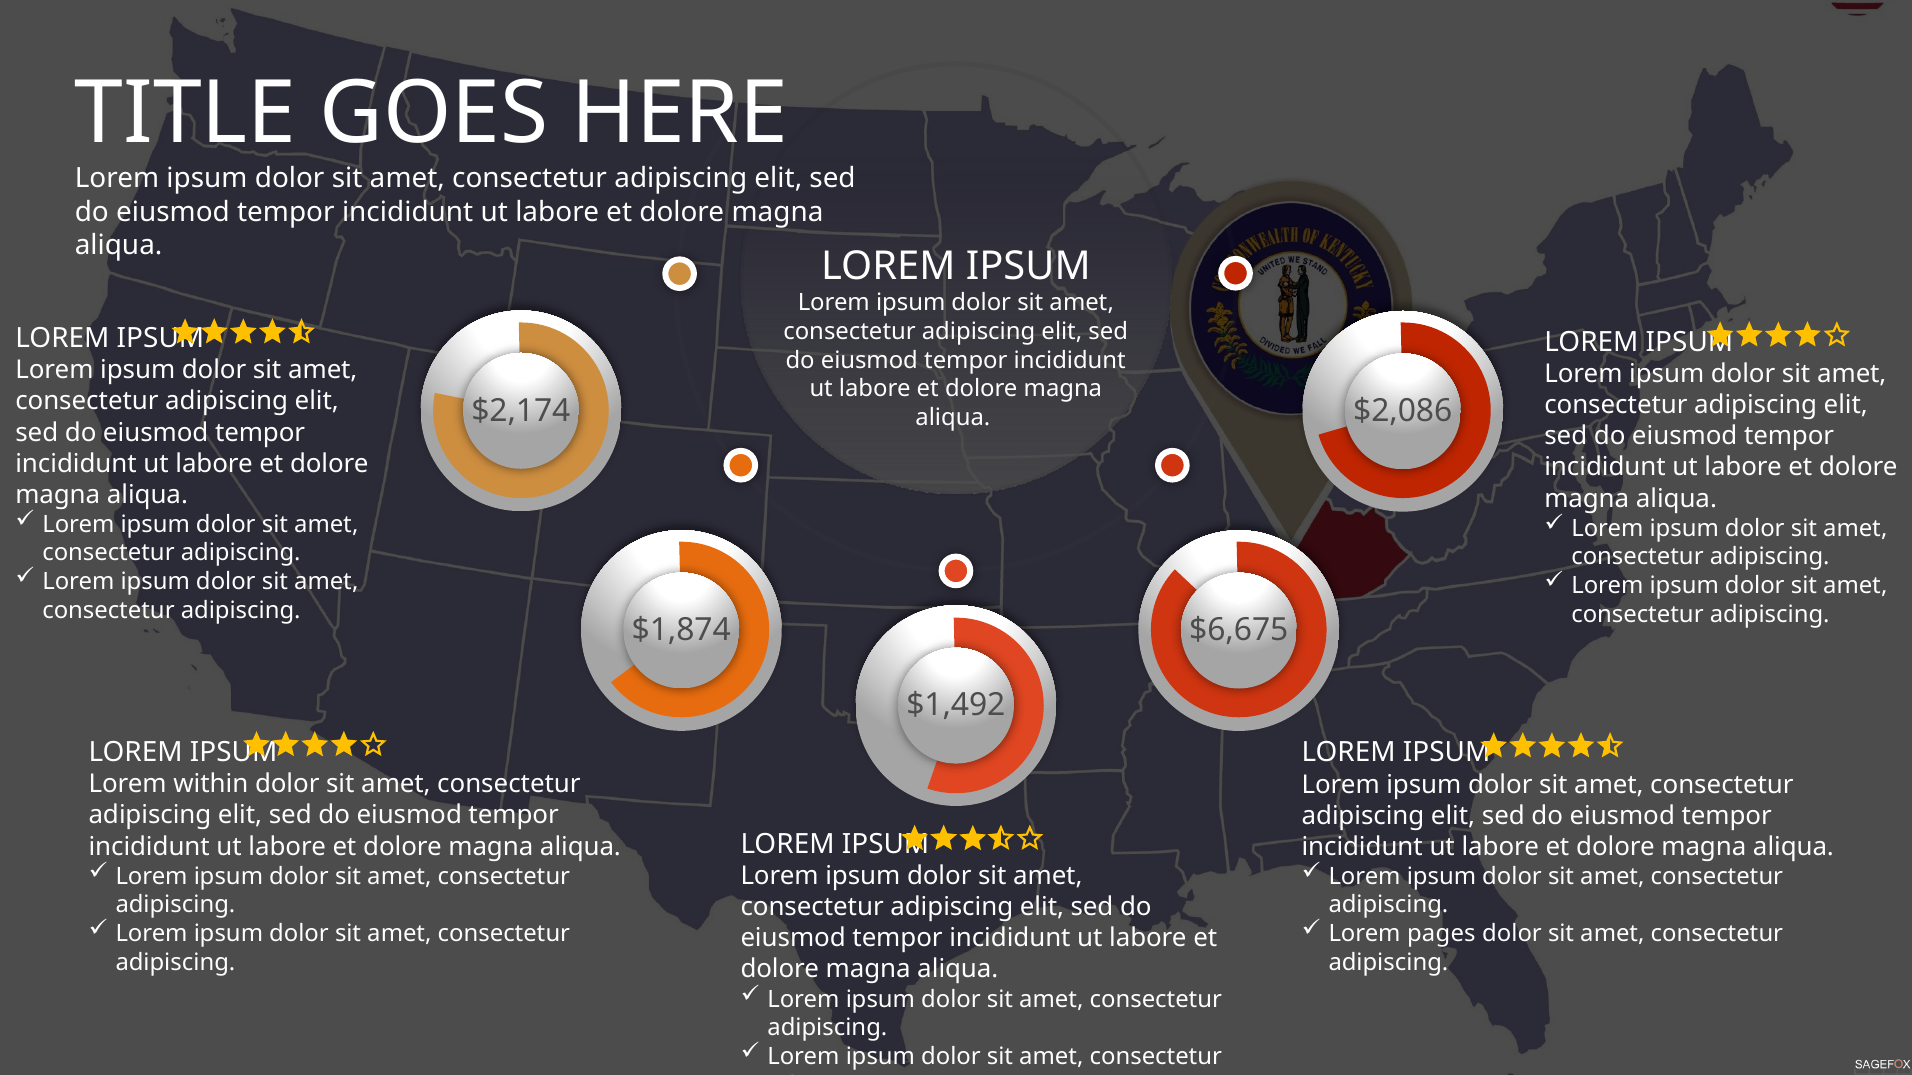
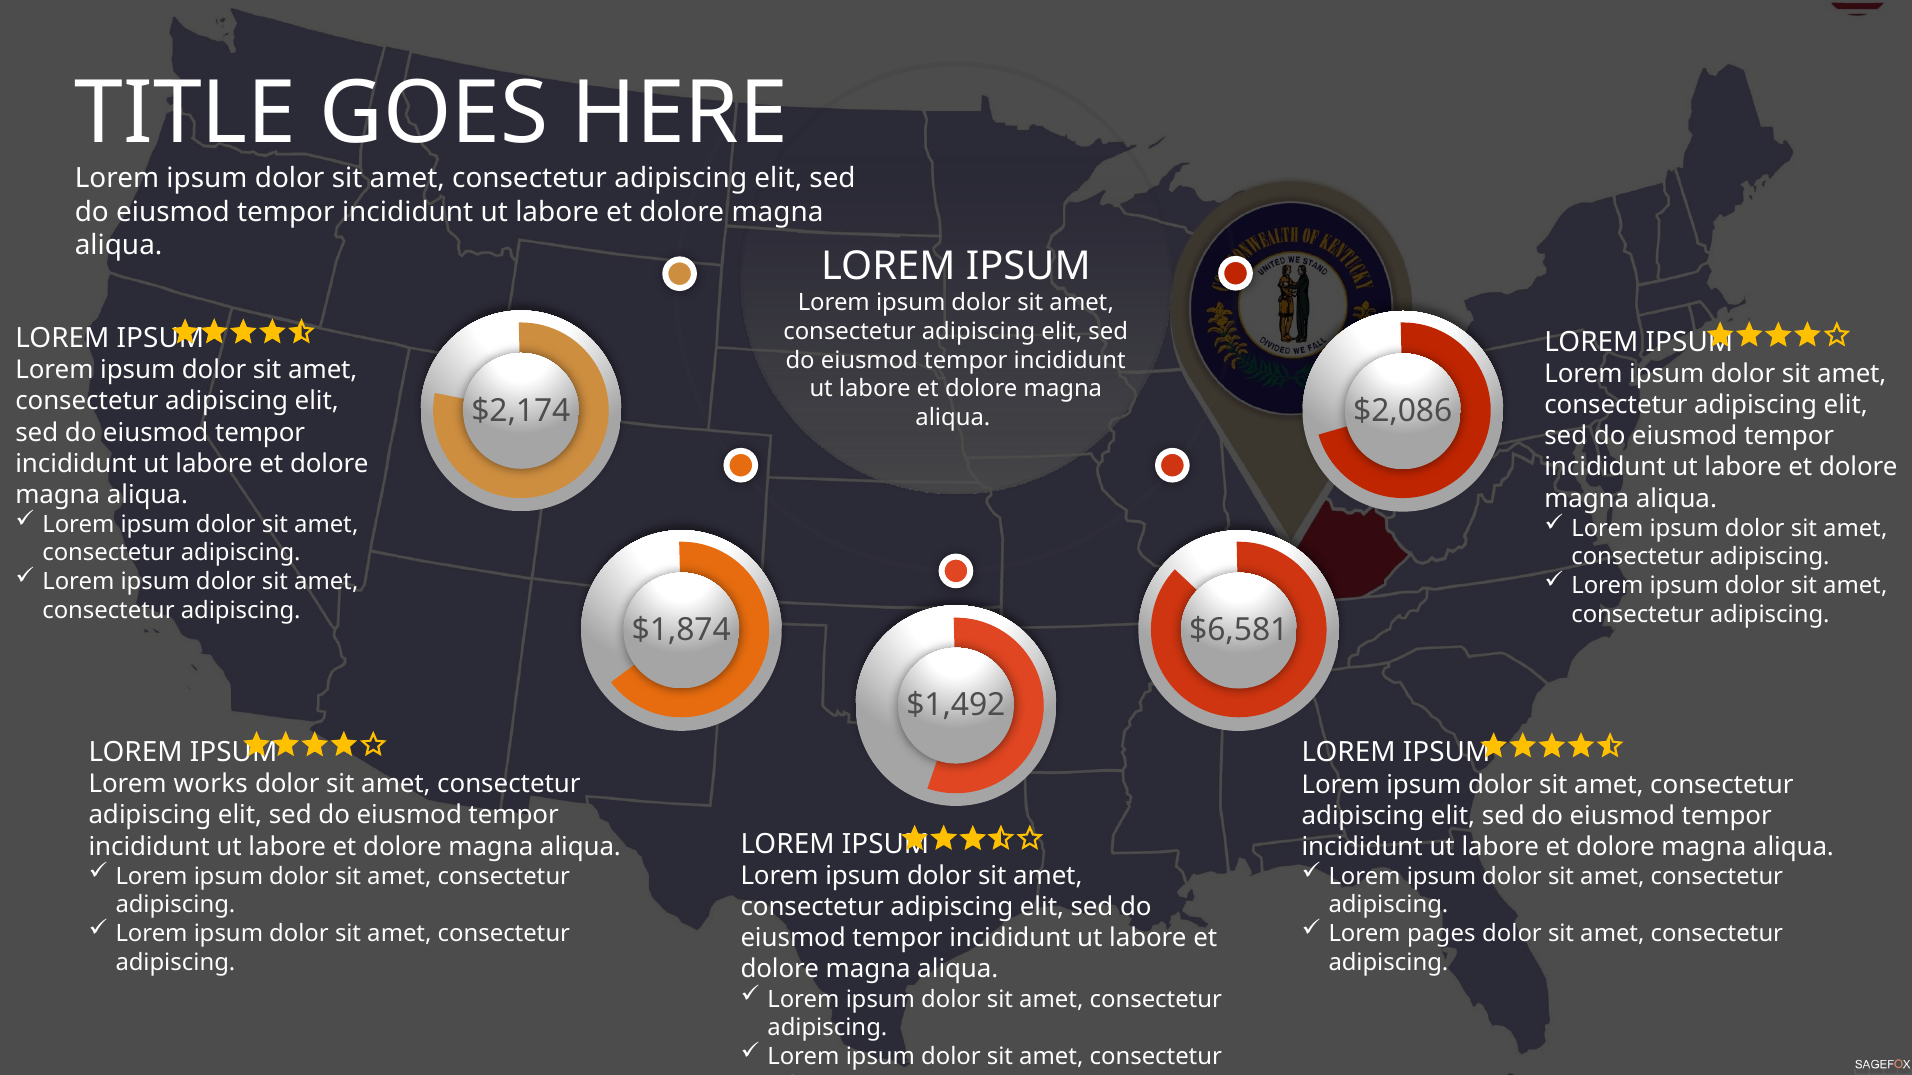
$6,675: $6,675 -> $6,581
within: within -> works
